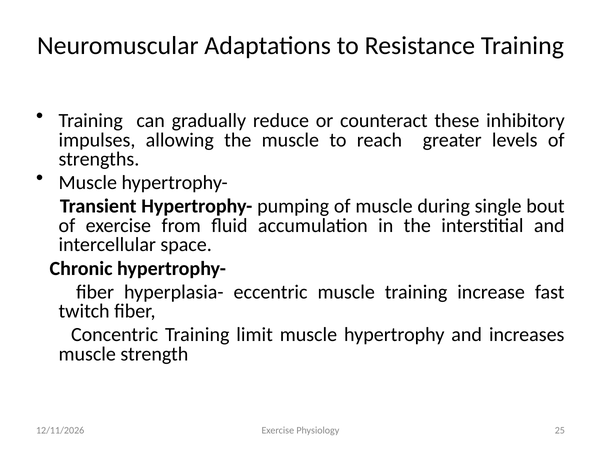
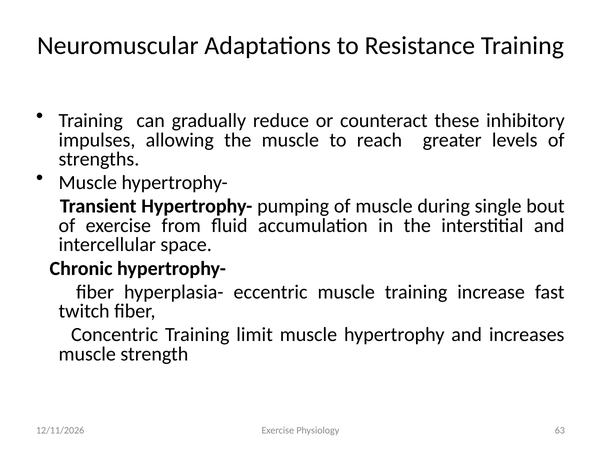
25: 25 -> 63
